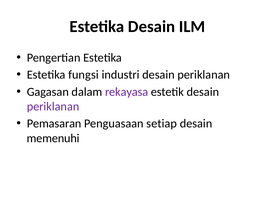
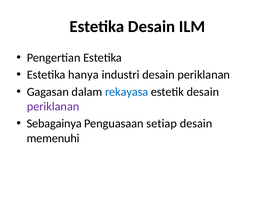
fungsi: fungsi -> hanya
rekayasa colour: purple -> blue
Pemasaran: Pemasaran -> Sebagainya
